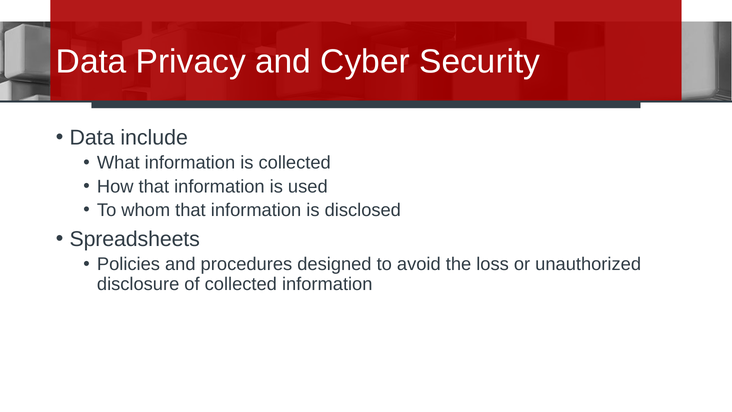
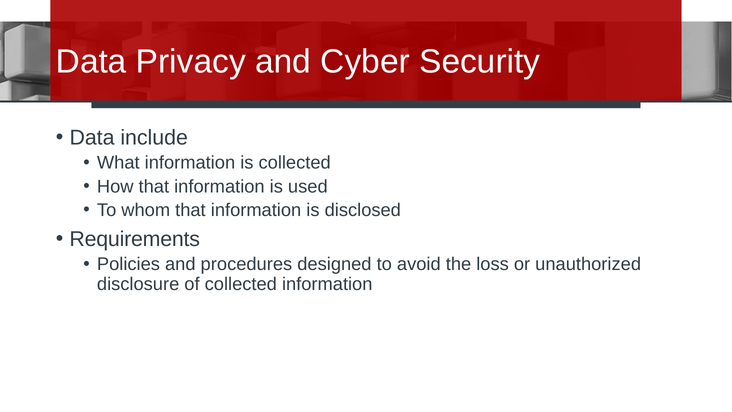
Spreadsheets: Spreadsheets -> Requirements
